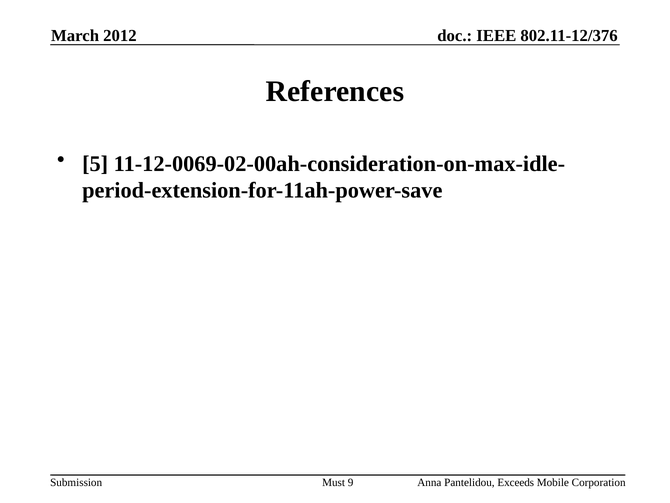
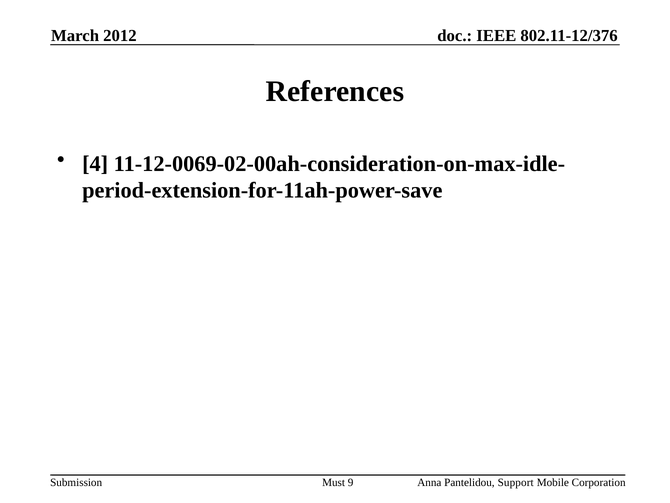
5: 5 -> 4
Exceeds: Exceeds -> Support
